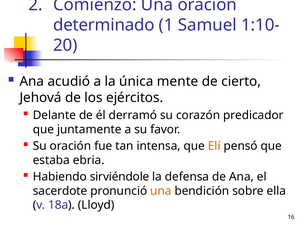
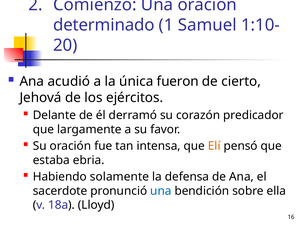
mente: mente -> fueron
juntamente: juntamente -> largamente
sirviéndole: sirviéndole -> solamente
una at (161, 191) colour: orange -> blue
